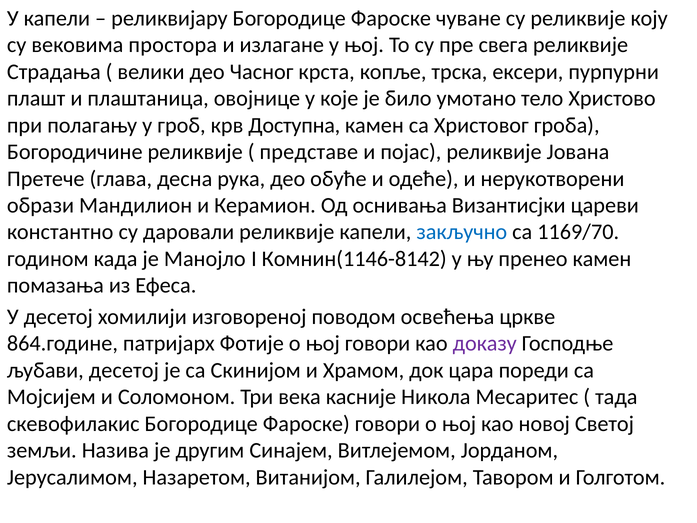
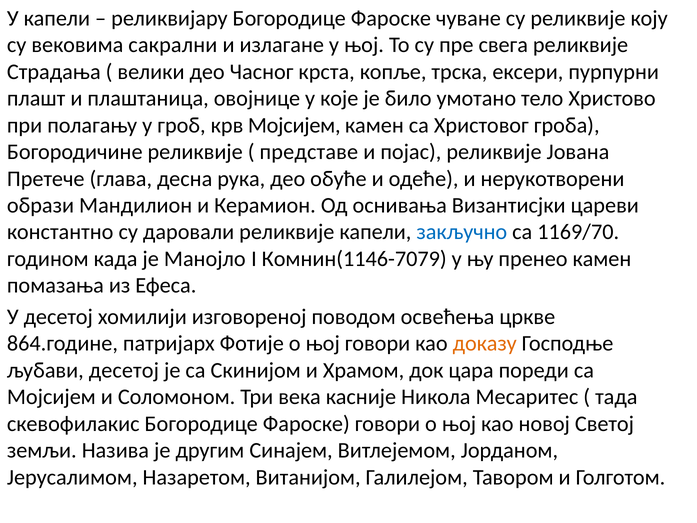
простора: простора -> сакрални
крв Доступна: Доступна -> Мојсијем
Комнин(1146-8142: Комнин(1146-8142 -> Комнин(1146-7079
доказу colour: purple -> orange
